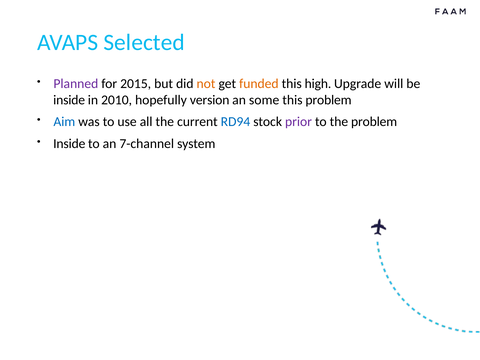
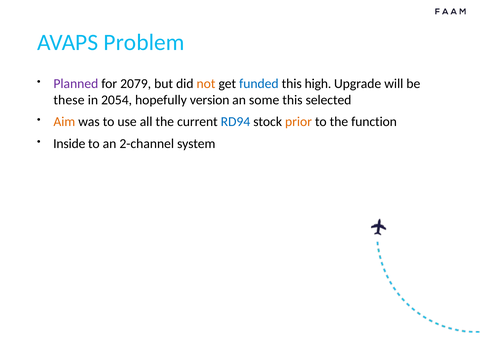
Selected: Selected -> Problem
2015: 2015 -> 2079
funded colour: orange -> blue
inside at (69, 100): inside -> these
2010: 2010 -> 2054
this problem: problem -> selected
Aim colour: blue -> orange
prior colour: purple -> orange
the problem: problem -> function
7-channel: 7-channel -> 2-channel
